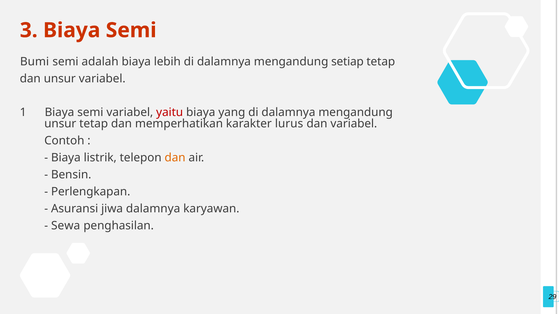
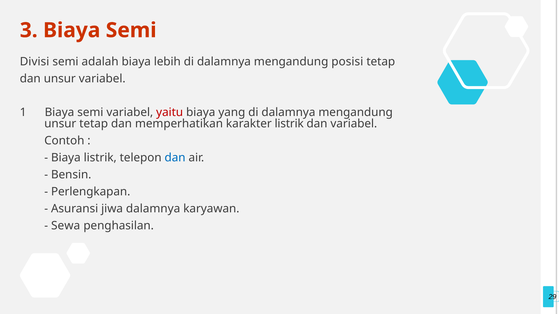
Bumi: Bumi -> Divisi
setiap: setiap -> posisi
karakter lurus: lurus -> listrik
dan at (175, 158) colour: orange -> blue
